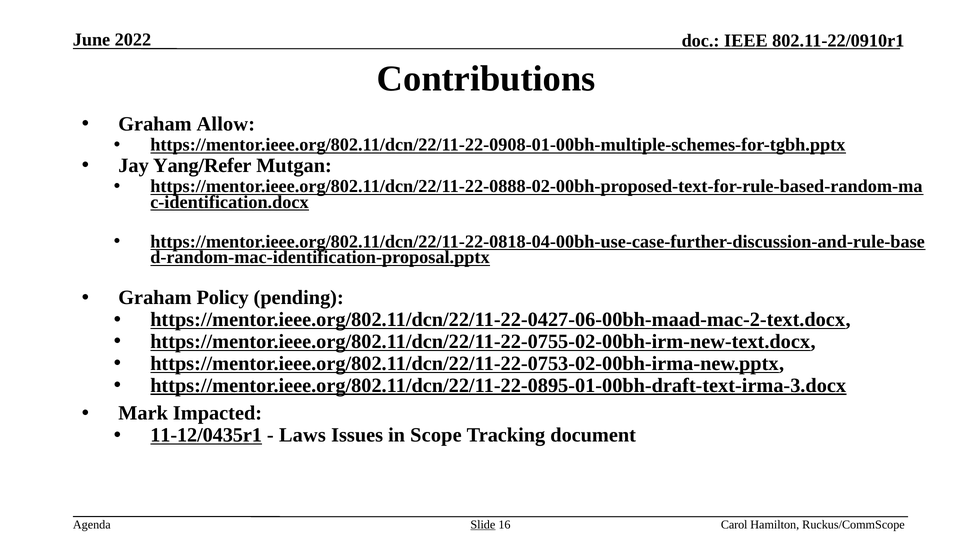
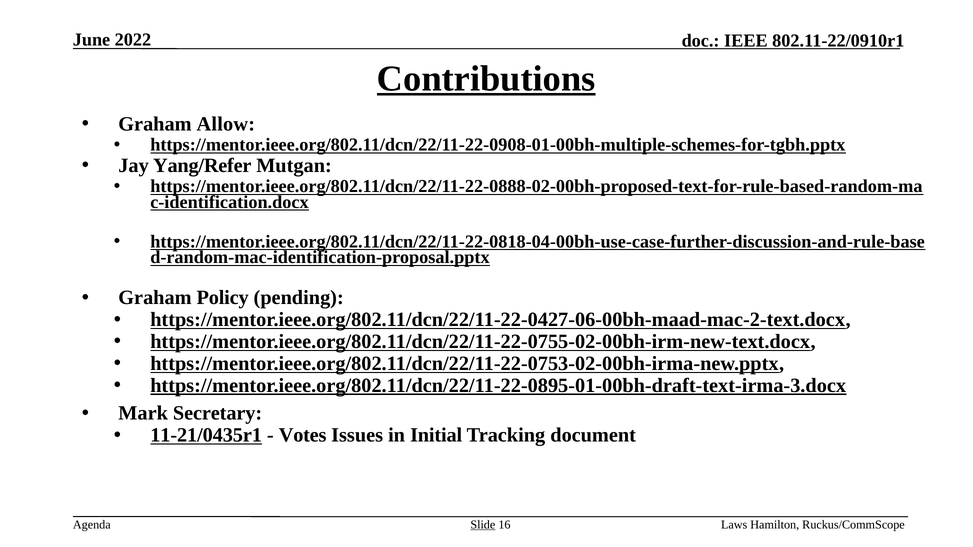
Contributions underline: none -> present
Impacted: Impacted -> Secretary
11-12/0435r1: 11-12/0435r1 -> 11-21/0435r1
Laws: Laws -> Votes
Scope: Scope -> Initial
Carol: Carol -> Laws
